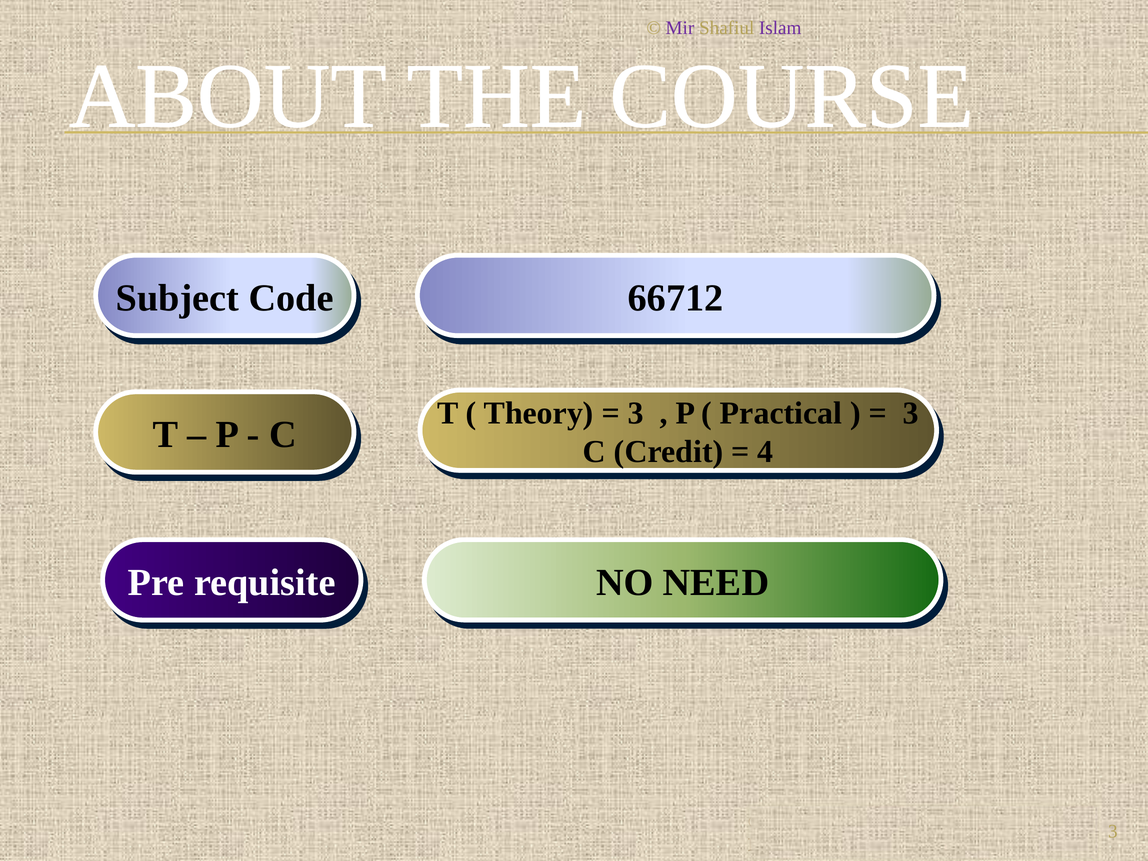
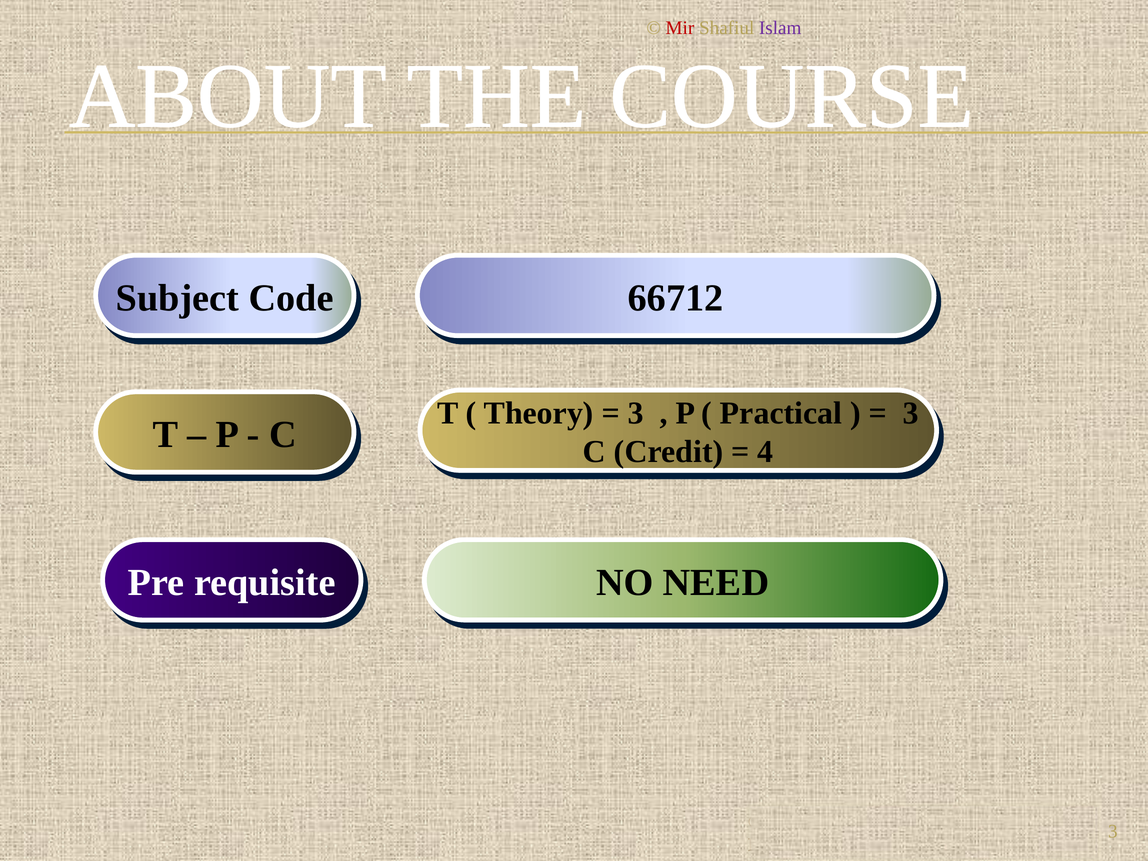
Mir colour: purple -> red
